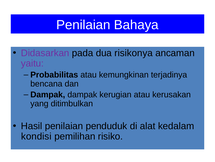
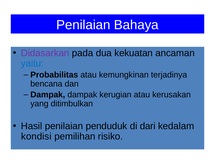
risikonya: risikonya -> kekuatan
yaitu colour: purple -> blue
alat: alat -> dari
